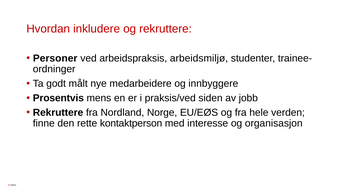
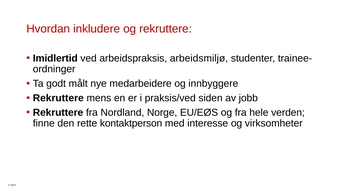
Personer: Personer -> Imidlertid
Prosentvis at (58, 98): Prosentvis -> Rekruttere
organisasjon: organisasjon -> virksomheter
